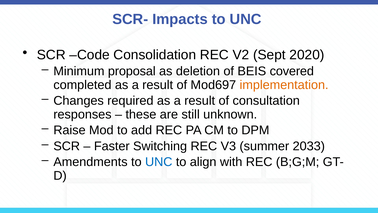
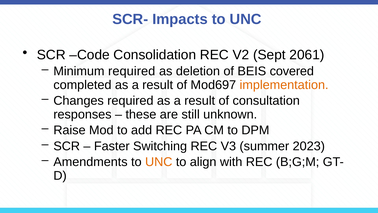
2020: 2020 -> 2061
Minimum proposal: proposal -> required
2033: 2033 -> 2023
UNC at (159, 162) colour: blue -> orange
